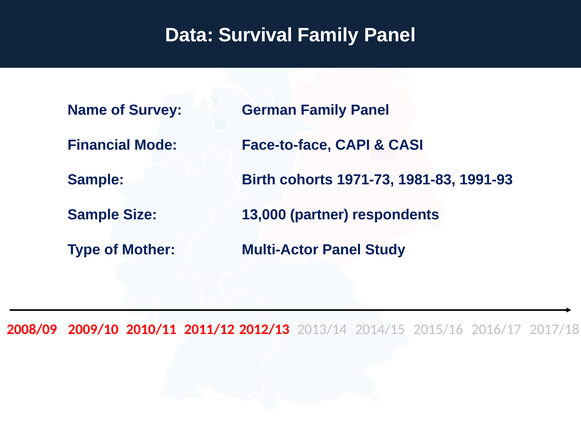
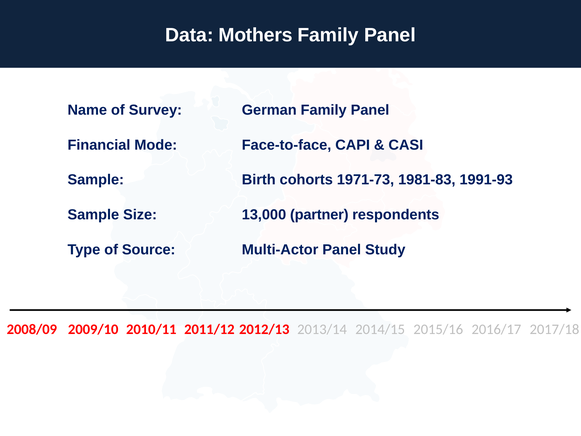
Survival: Survival -> Mothers
Mother: Mother -> Source
